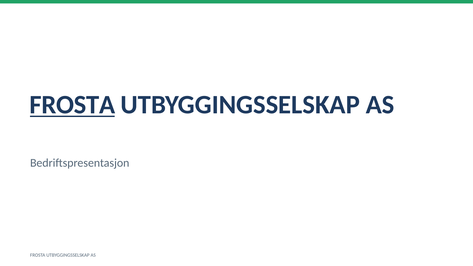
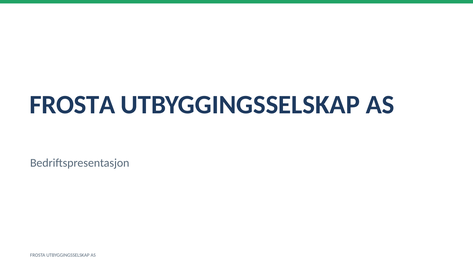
FROSTA at (72, 105) underline: present -> none
